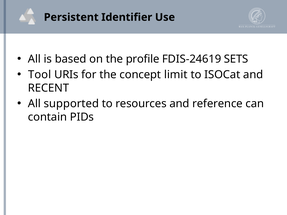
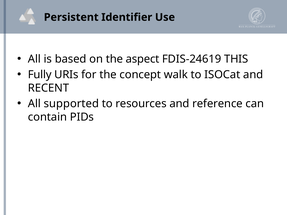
profile: profile -> aspect
SETS: SETS -> THIS
Tool: Tool -> Fully
limit: limit -> walk
